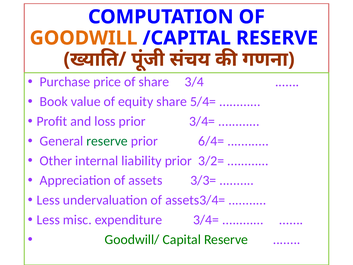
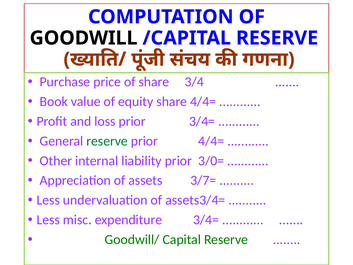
GOODWILL colour: orange -> black
share 5/4=: 5/4= -> 4/4=
prior 6/4=: 6/4= -> 4/4=
3/2=: 3/2= -> 3/0=
3/3=: 3/3= -> 3/7=
